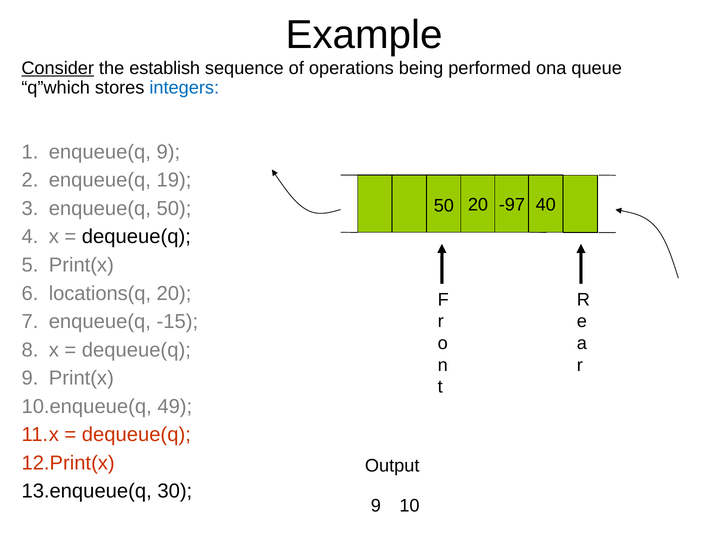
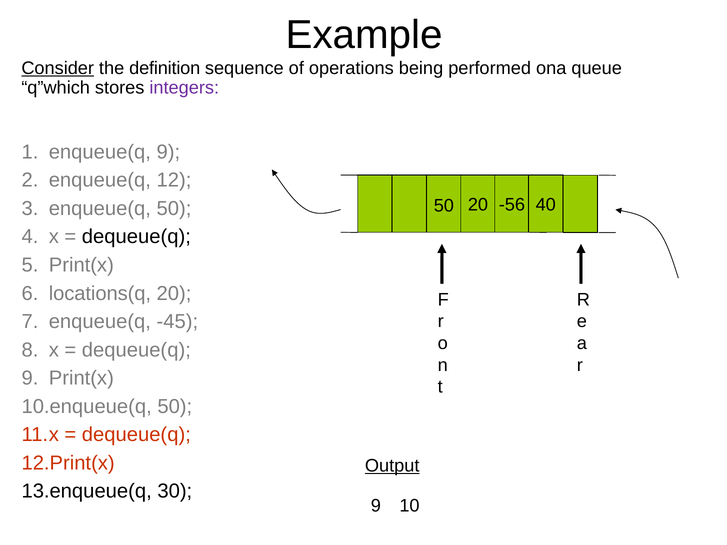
establish: establish -> definition
integers colour: blue -> purple
19: 19 -> 12
-97: -97 -> -56
-15: -15 -> -45
49 at (175, 407): 49 -> 50
Output underline: none -> present
